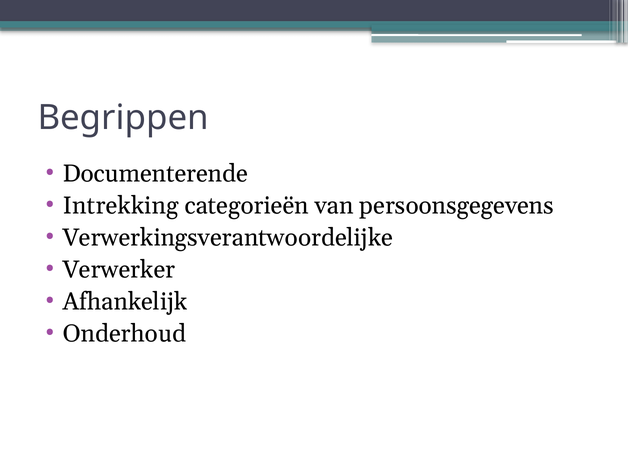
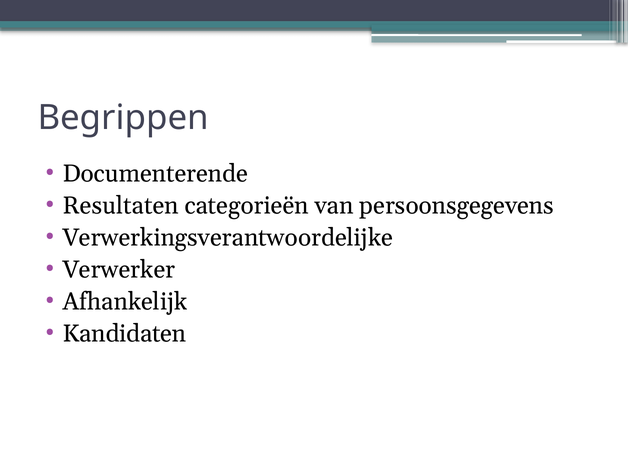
Intrekking: Intrekking -> Resultaten
Onderhoud: Onderhoud -> Kandidaten
